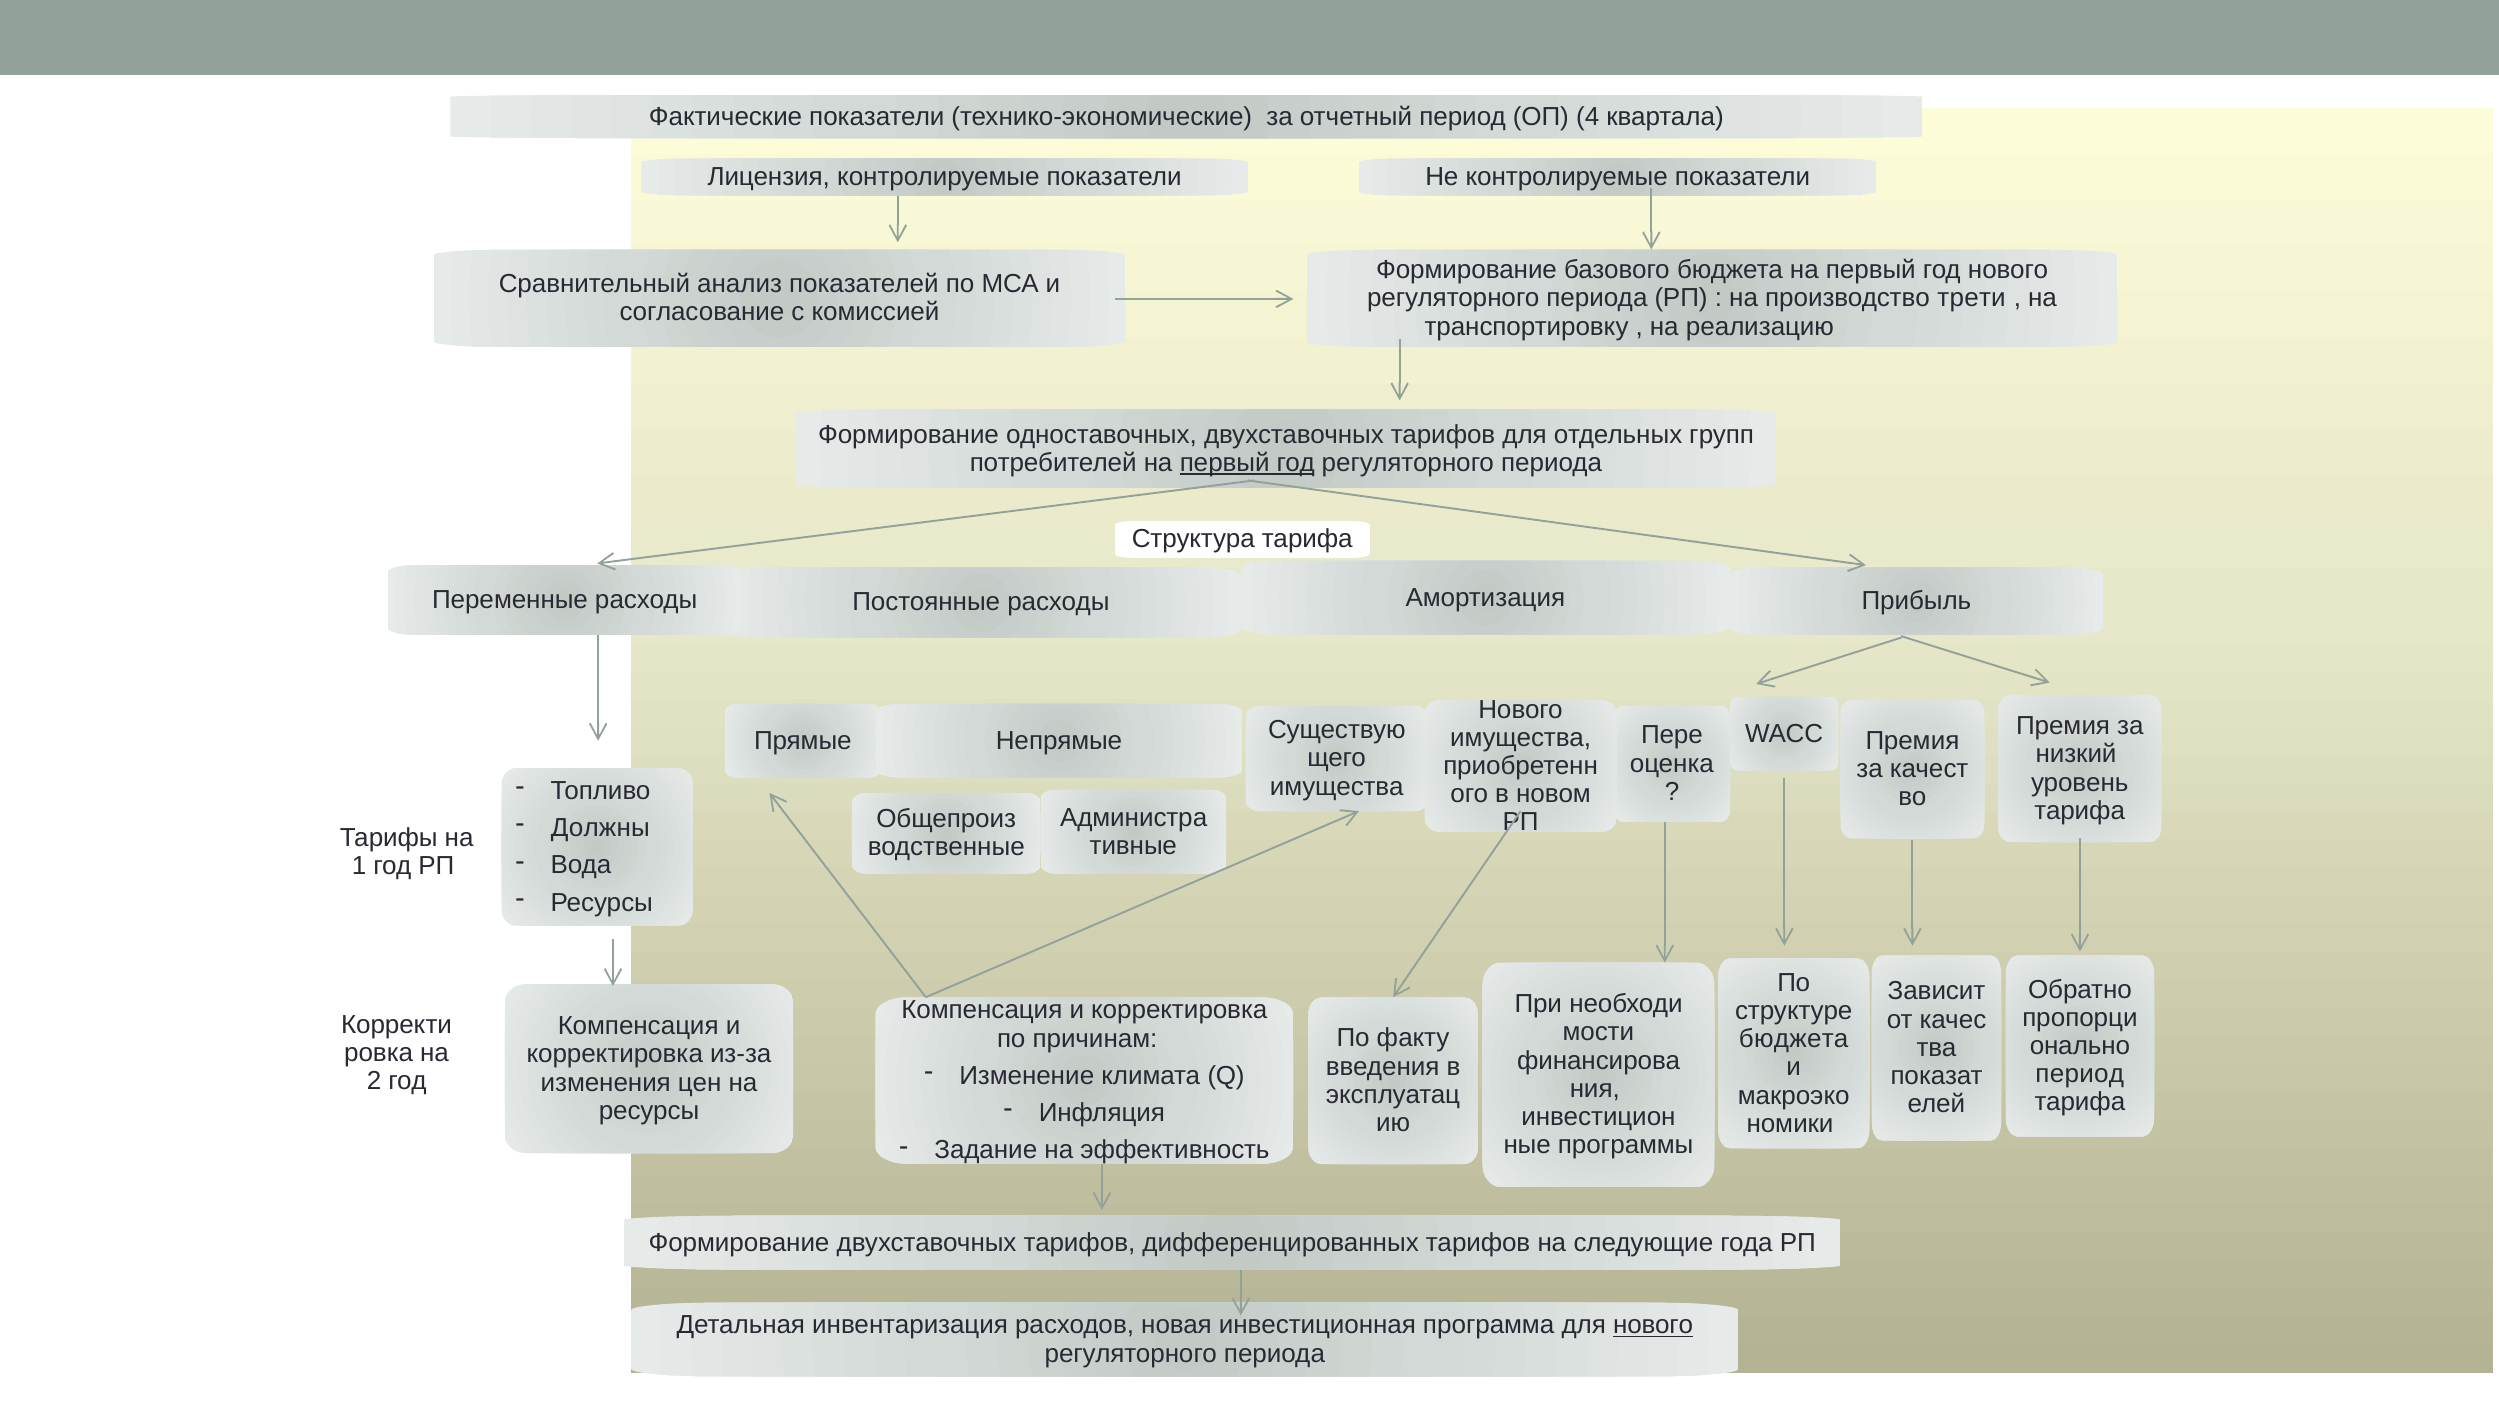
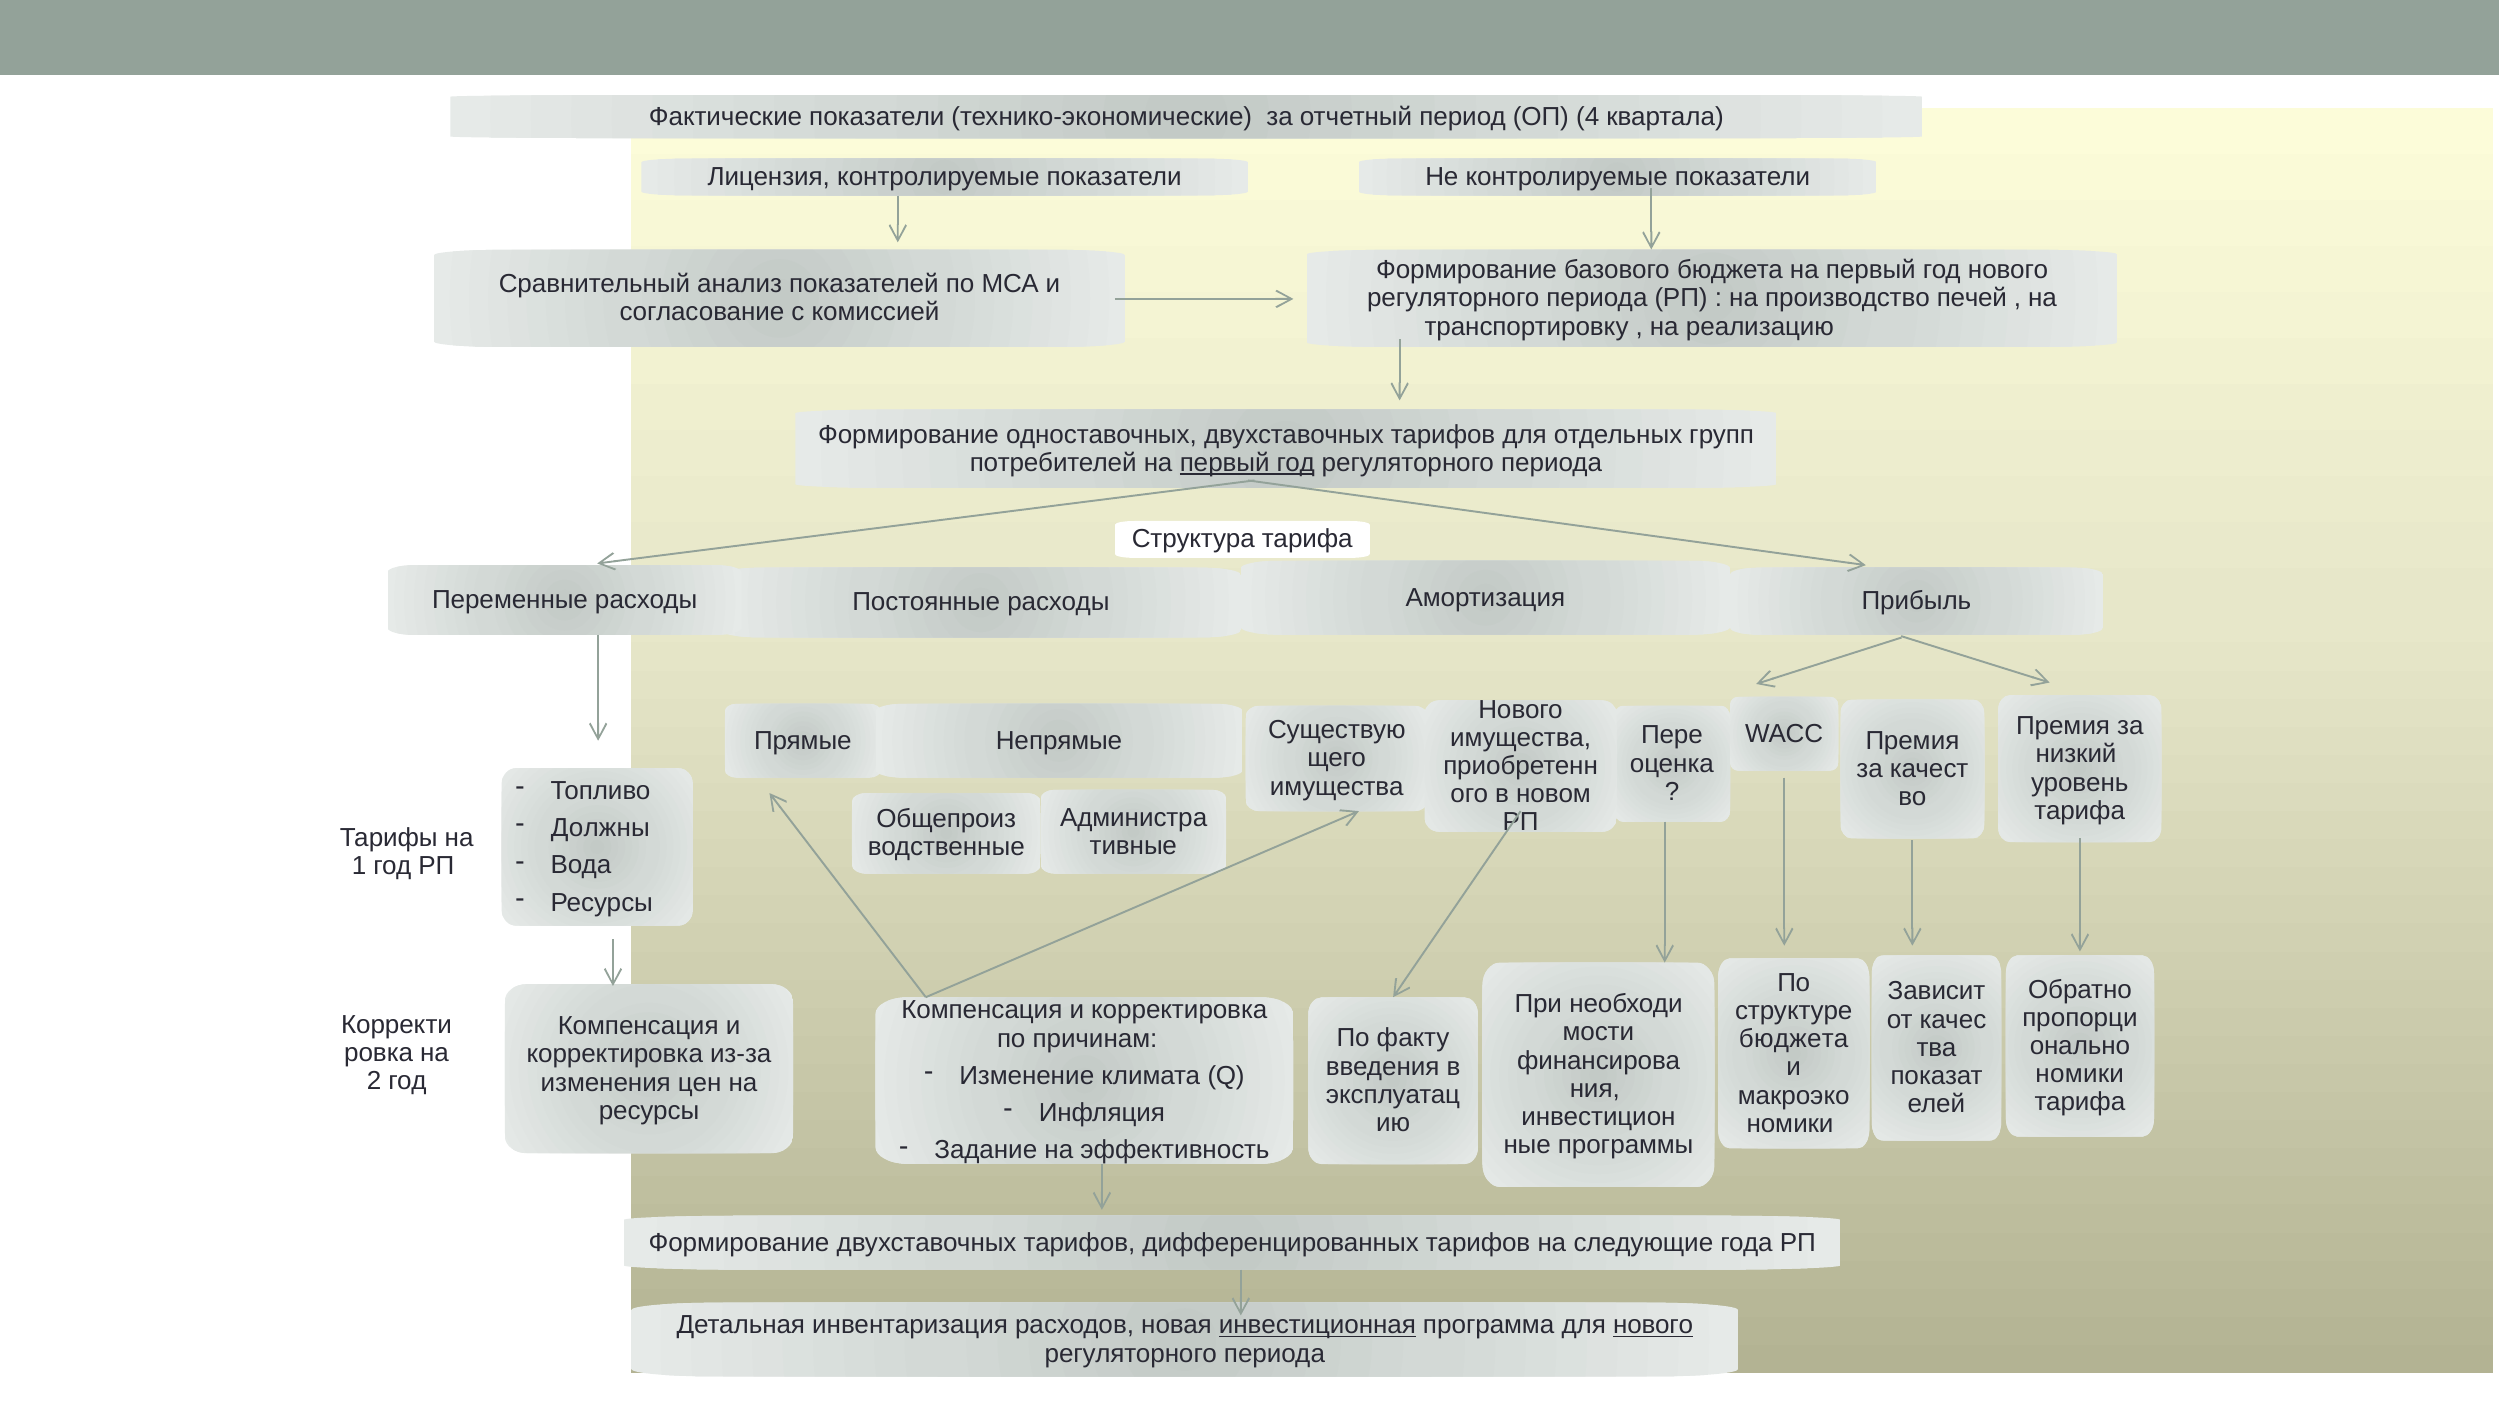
трети: трети -> печей
период at (2080, 1074): период -> номики
инвестиционная underline: none -> present
